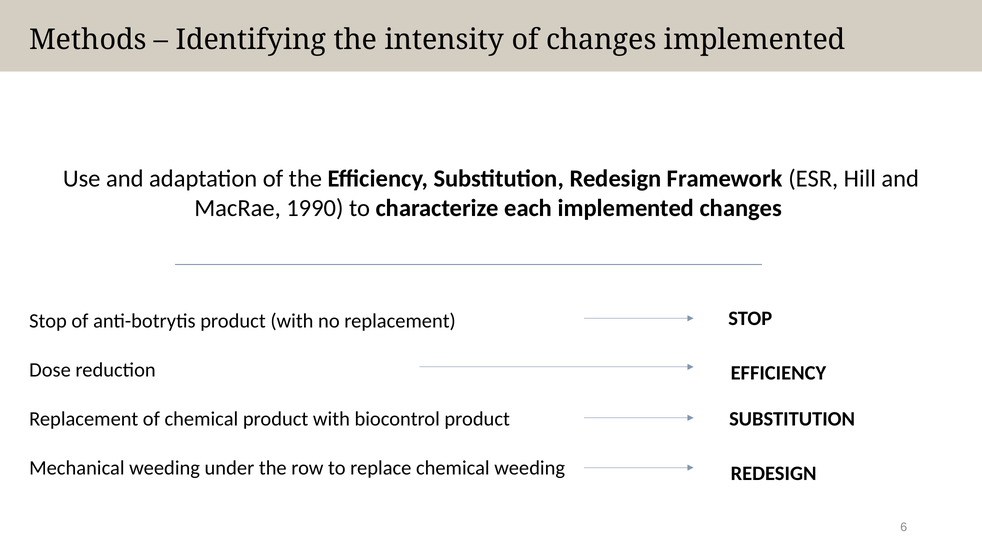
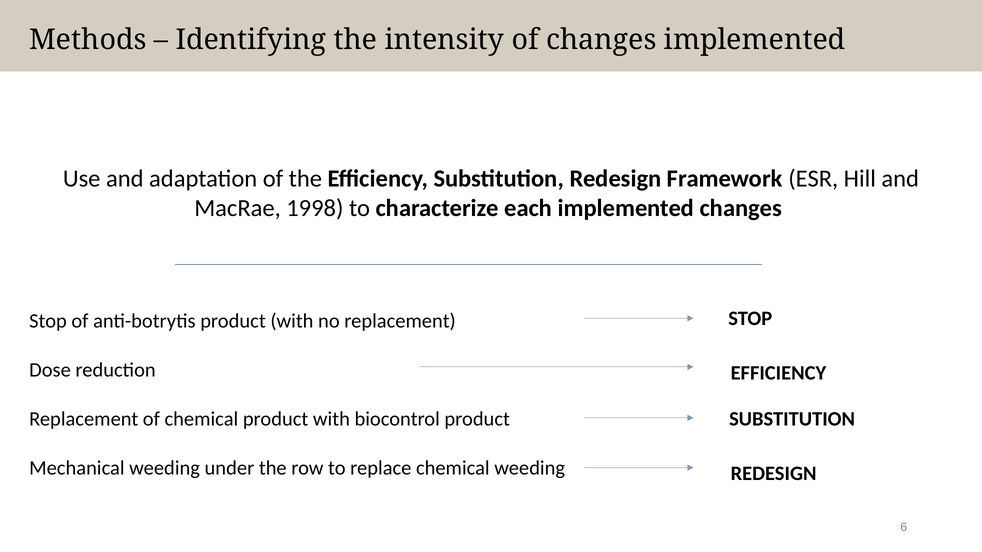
1990: 1990 -> 1998
